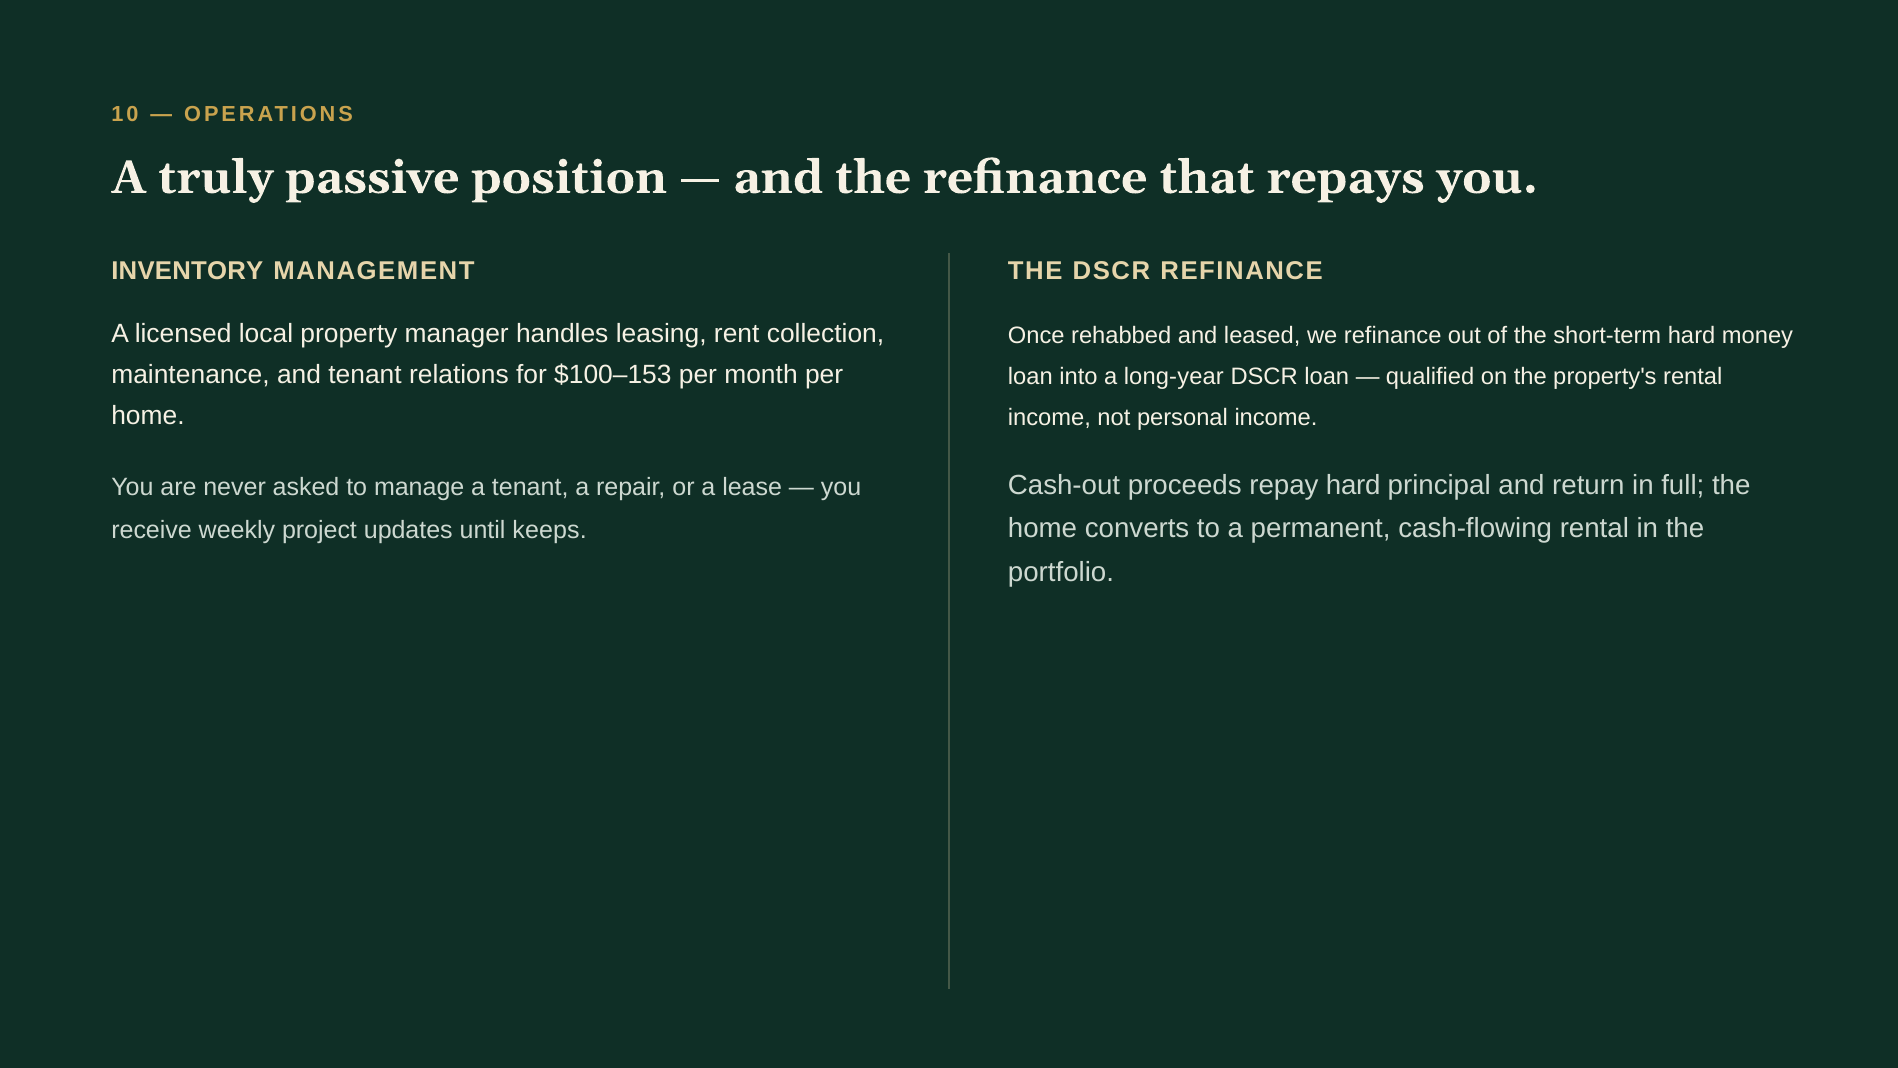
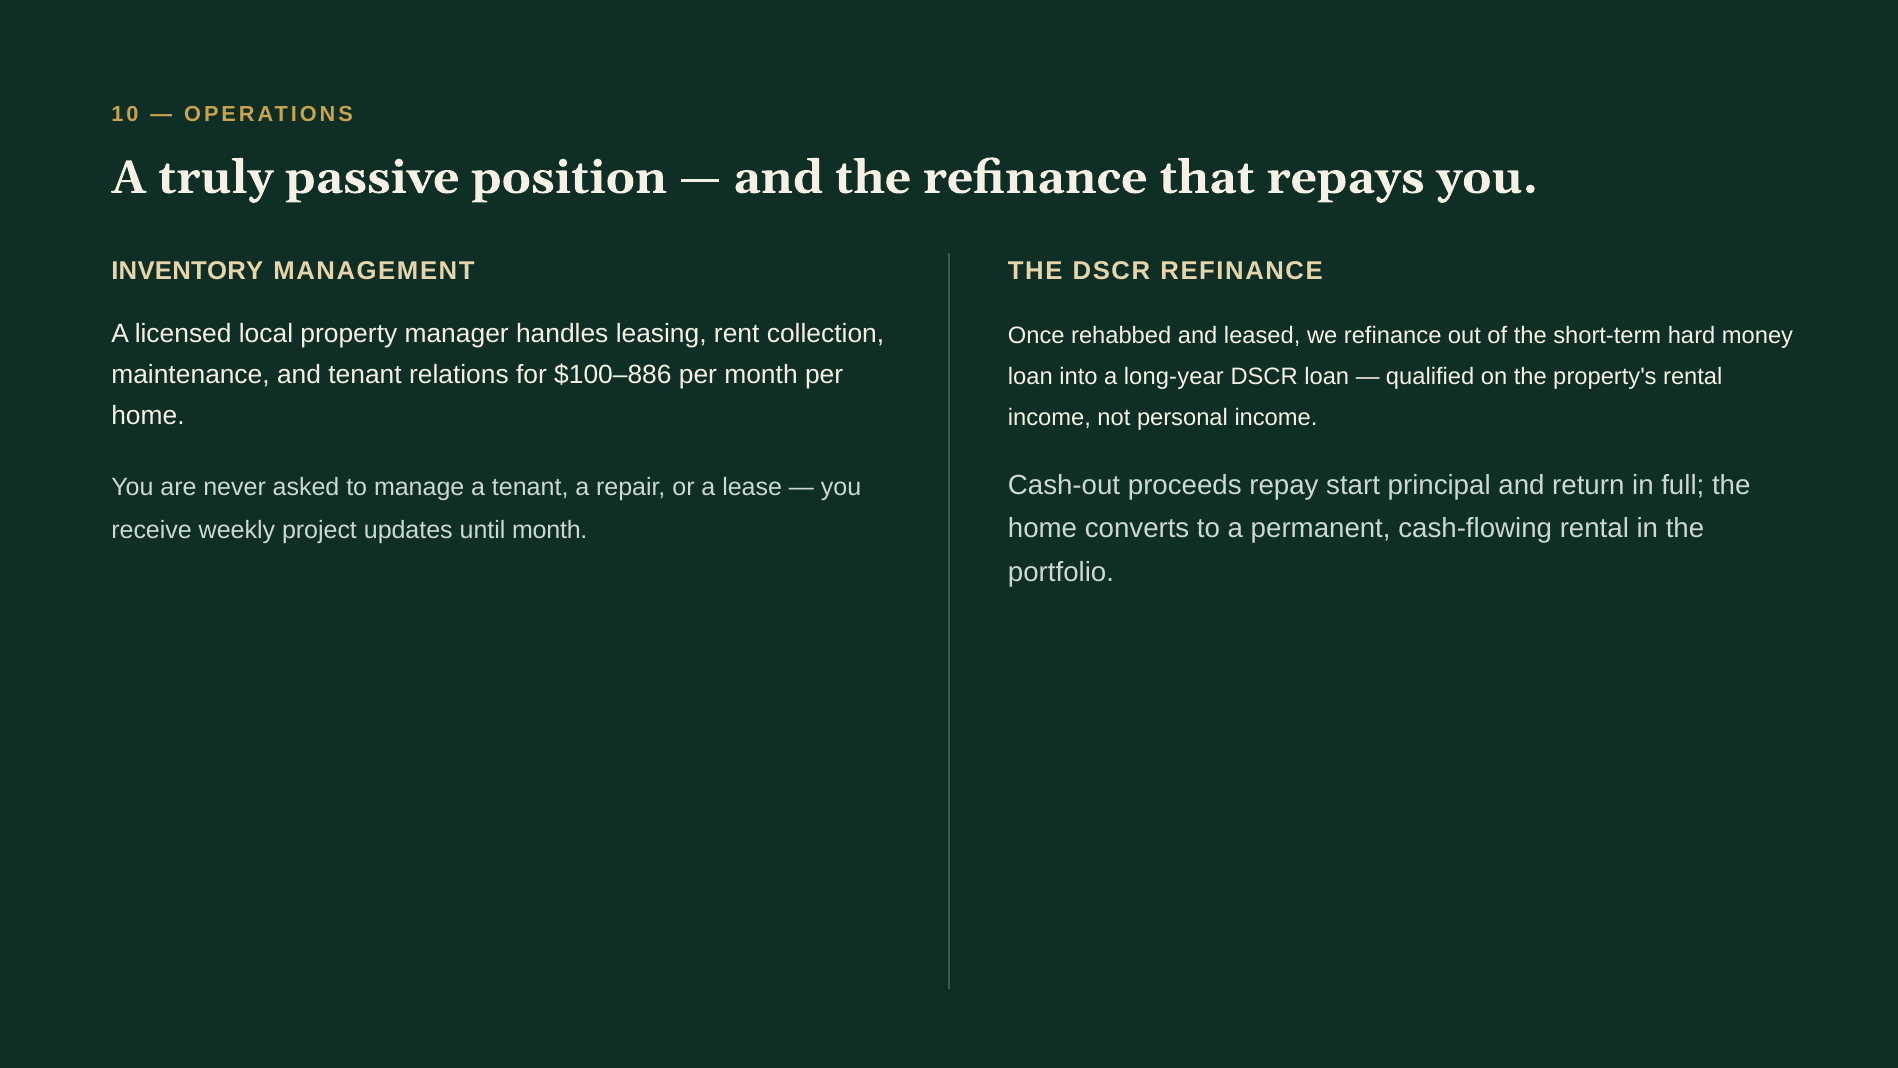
$100–153: $100–153 -> $100–886
repay hard: hard -> start
until keeps: keeps -> month
